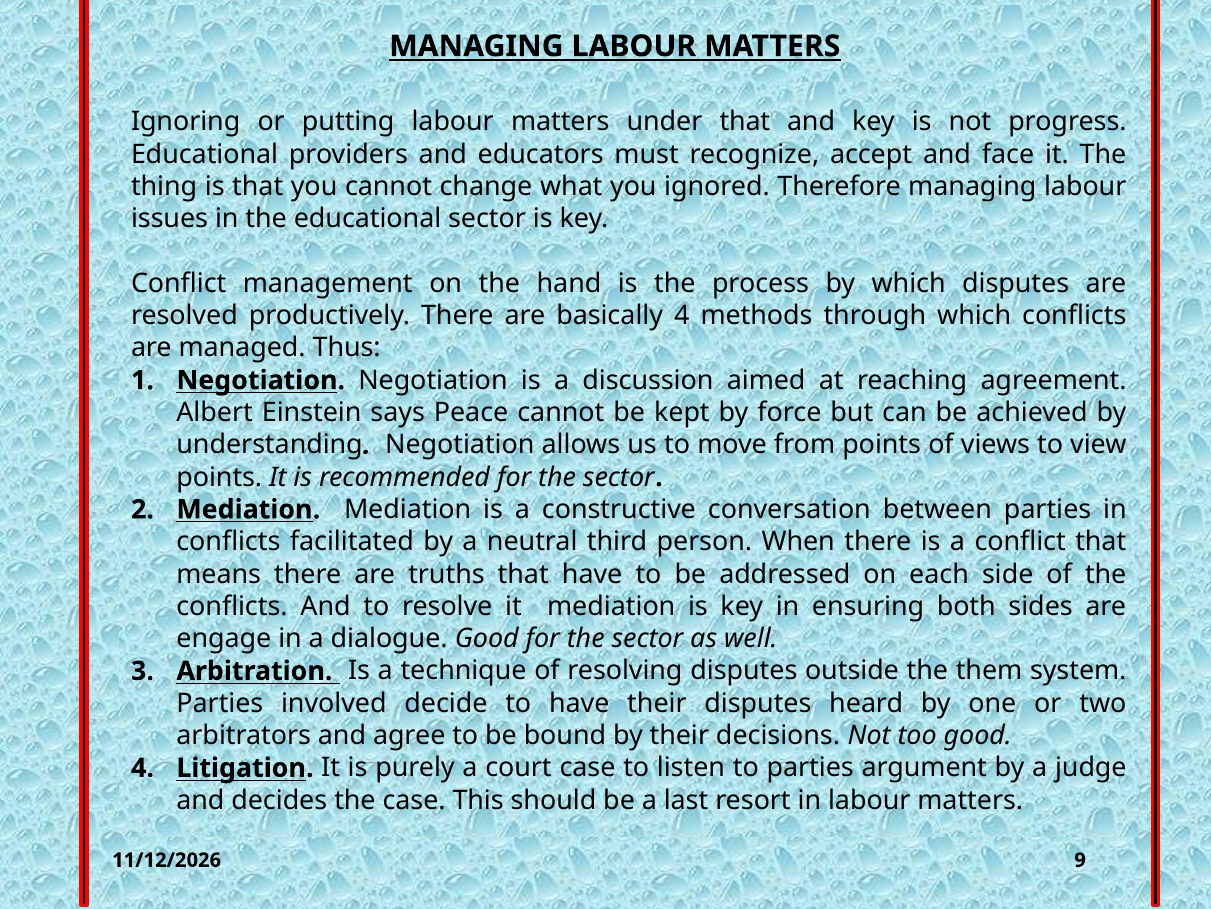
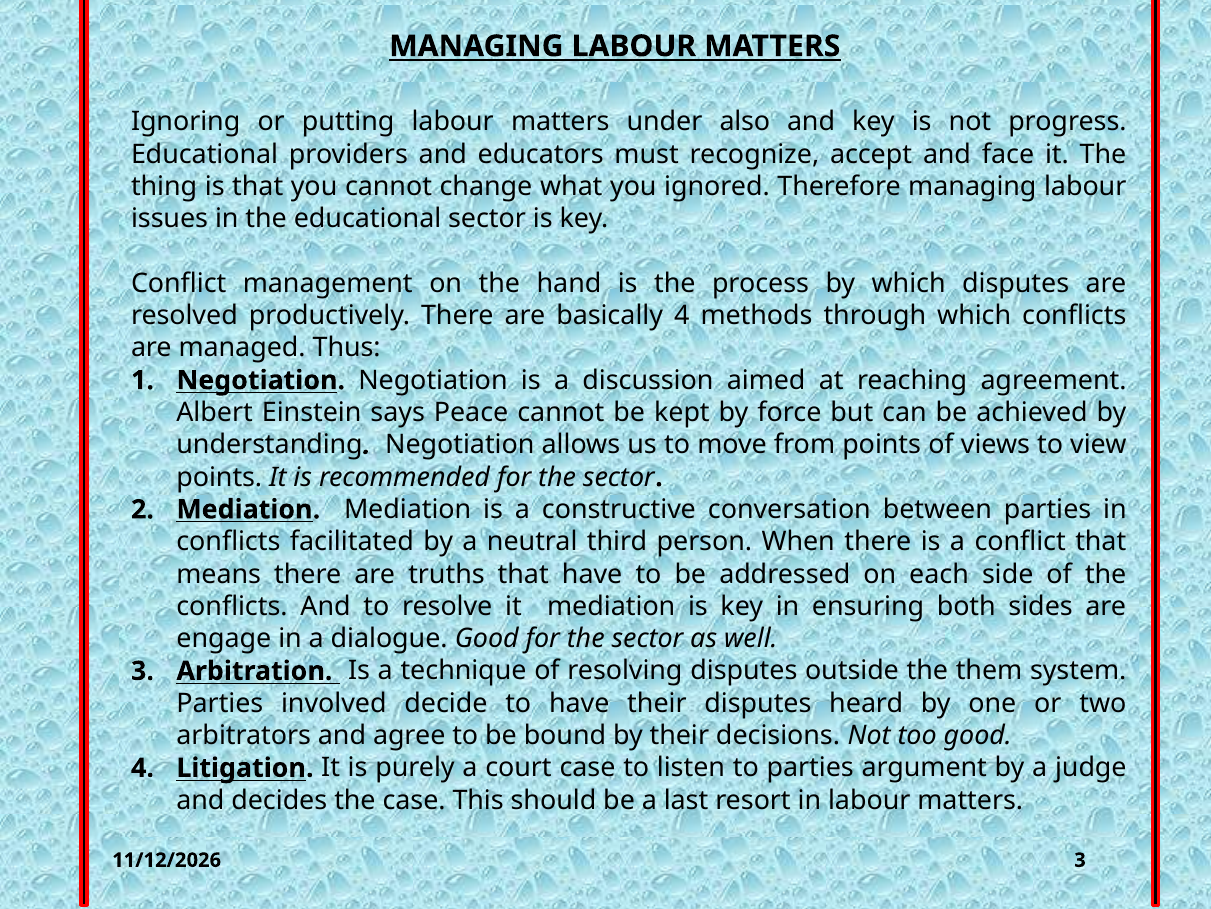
under that: that -> also
9 at (1080, 859): 9 -> 3
